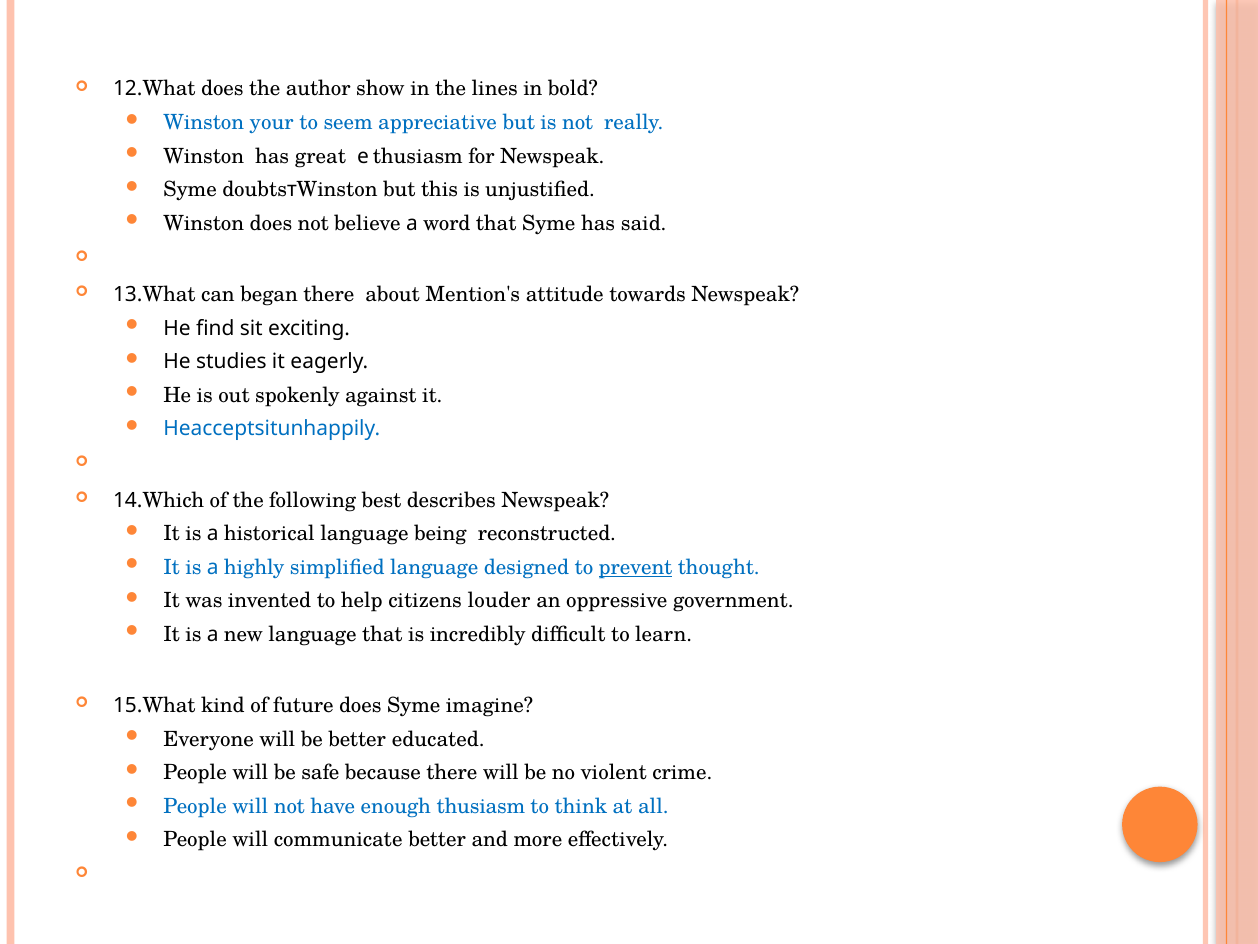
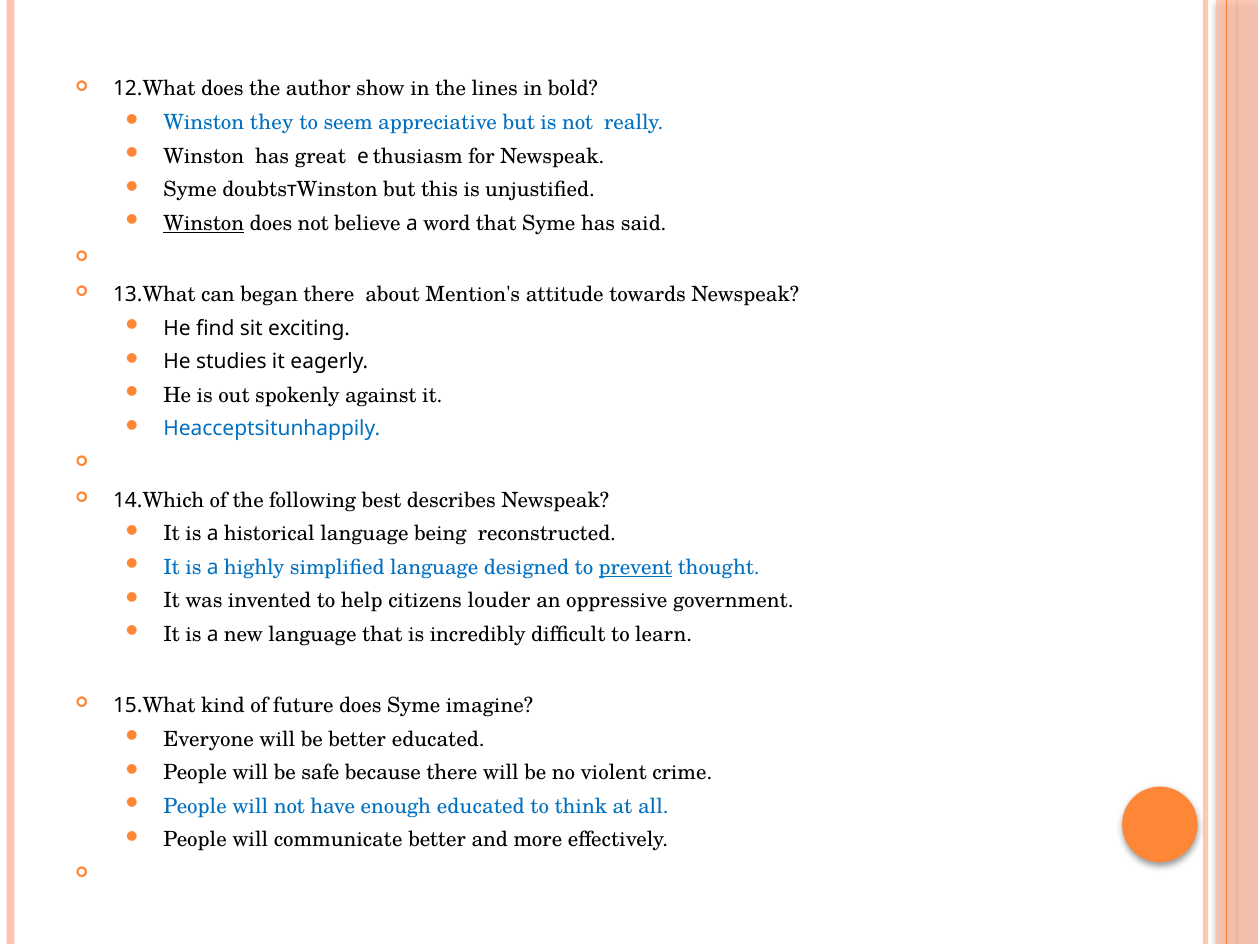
your: your -> they
Winston at (204, 223) underline: none -> present
enough thusiasm: thusiasm -> educated
